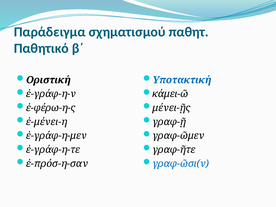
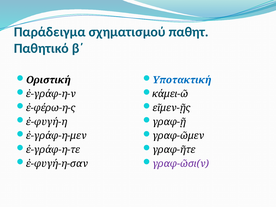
μένει-ῇς: μένει-ῇς -> εῖμεν-ῇς
ἐ-μένει-η: ἐ-μένει-η -> ἐ-φυγή-η
ἐ-πρόσ-η-σαν: ἐ-πρόσ-η-σαν -> ἐ-φυγή-η-σαν
γραφ-ῶσι(ν colour: blue -> purple
